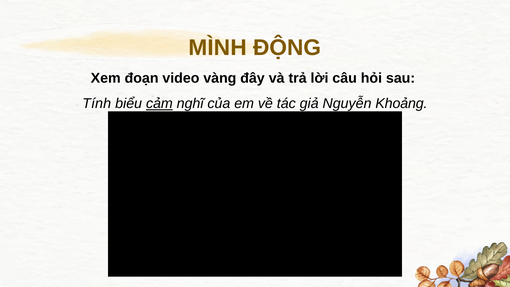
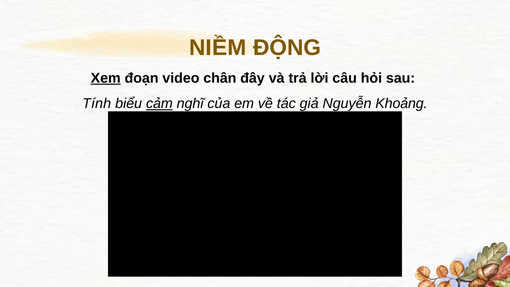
MÌNH: MÌNH -> NIỀM
Xem underline: none -> present
vàng: vàng -> chân
